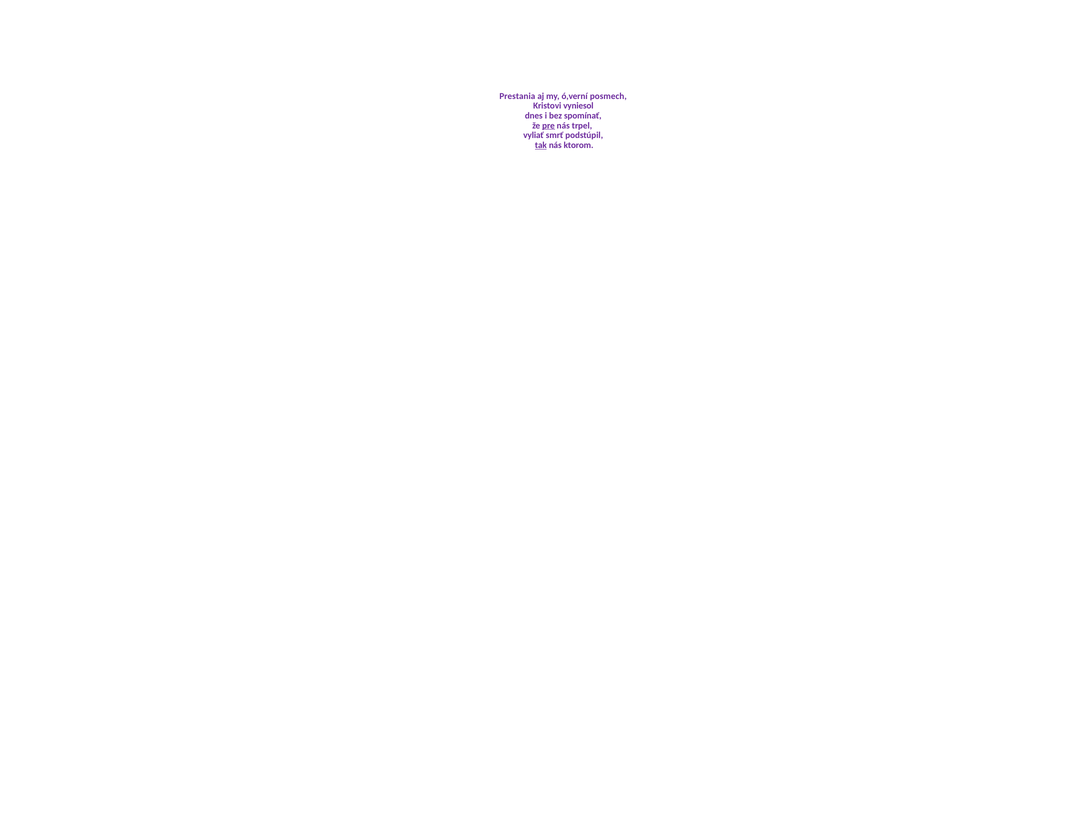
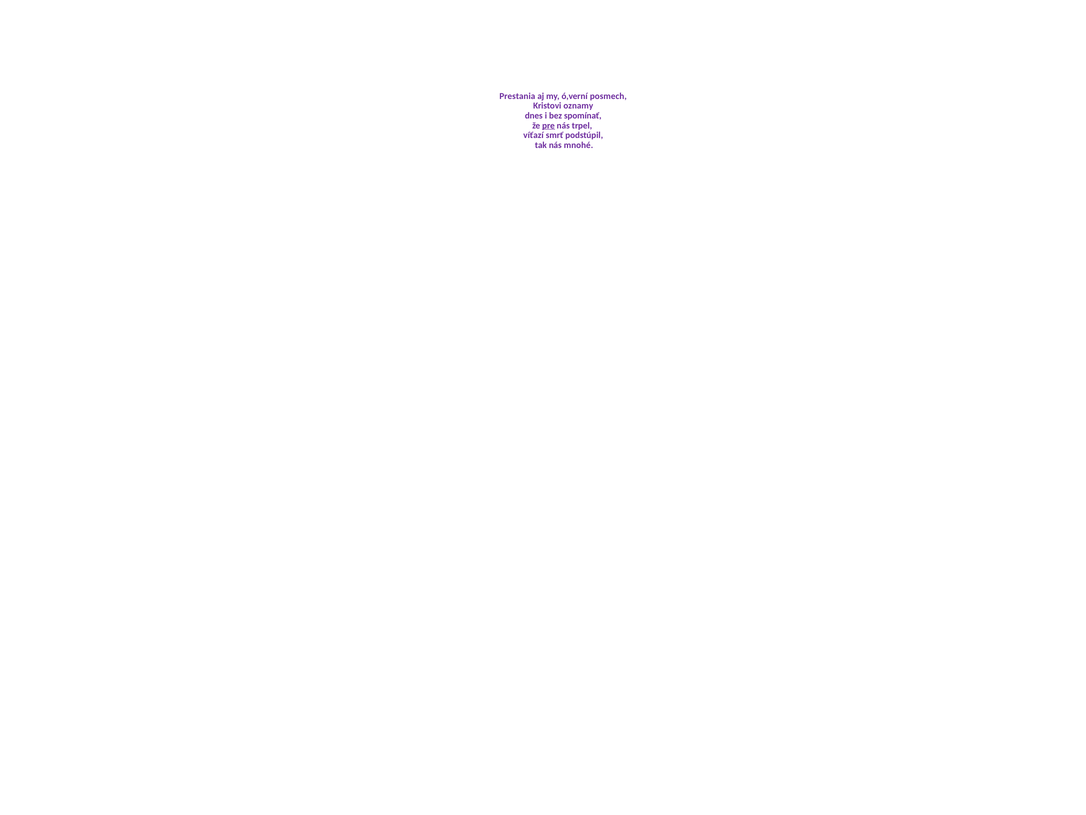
vyniesol: vyniesol -> oznamy
vyliať: vyliať -> víťazí
tak underline: present -> none
ktorom: ktorom -> mnohé
